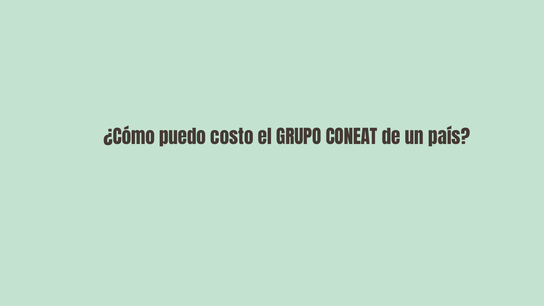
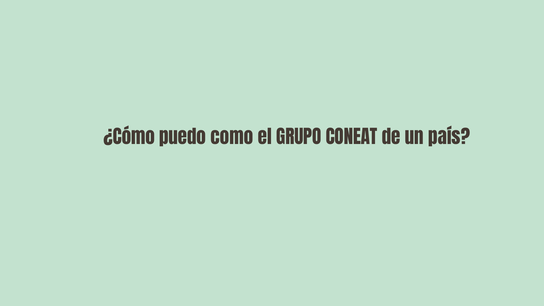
costo: costo -> como
